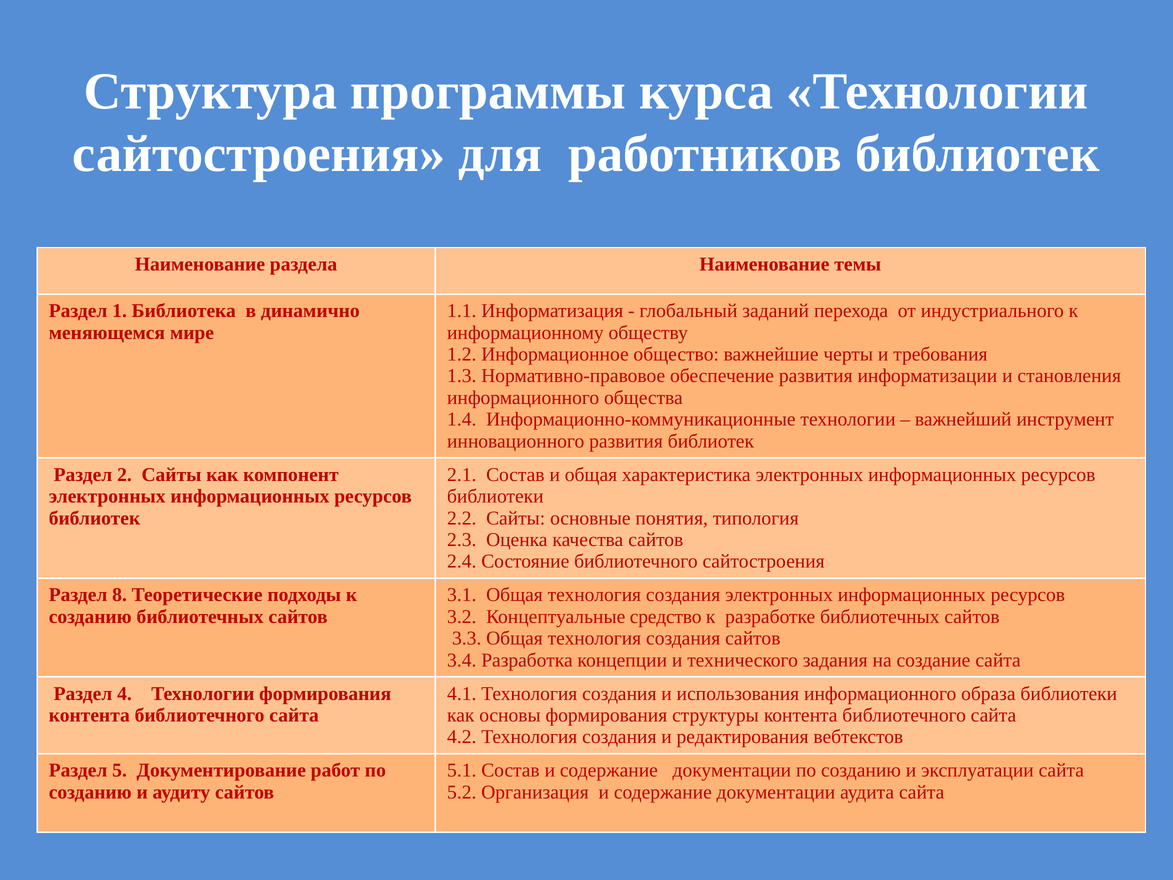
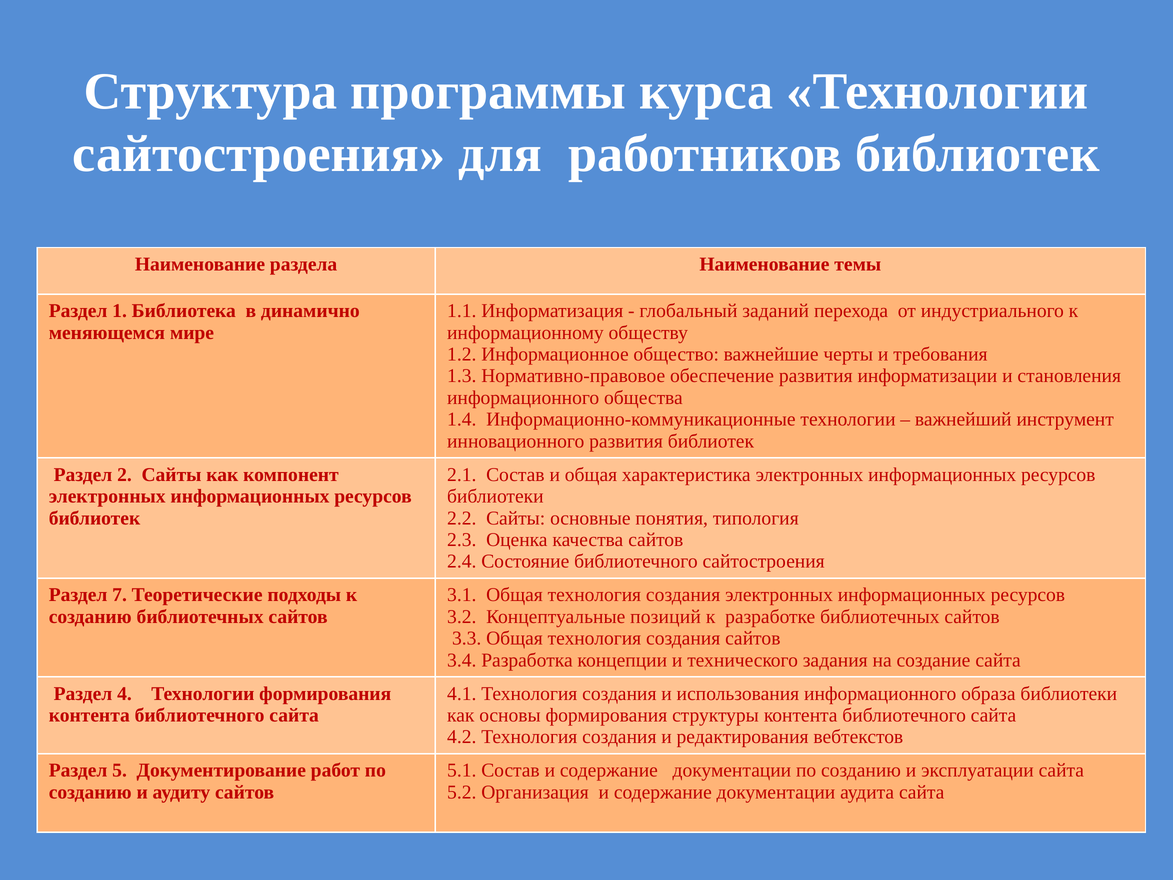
8: 8 -> 7
средство: средство -> позиций
